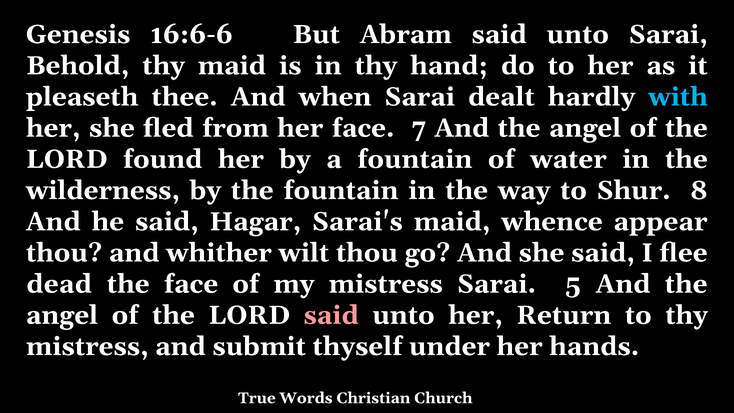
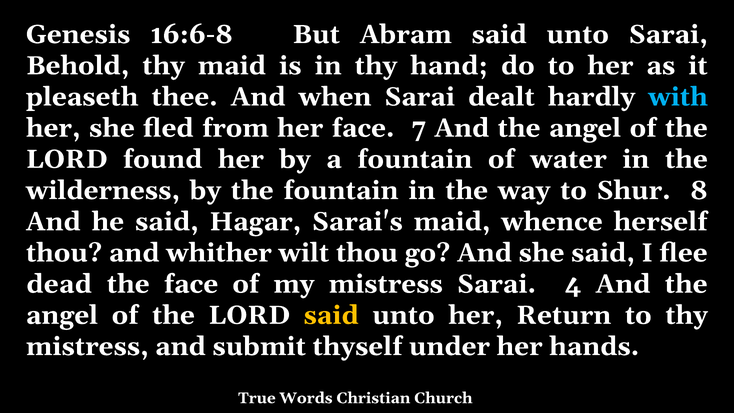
16:6-6: 16:6-6 -> 16:6-8
appear: appear -> herself
5: 5 -> 4
said at (331, 315) colour: pink -> yellow
